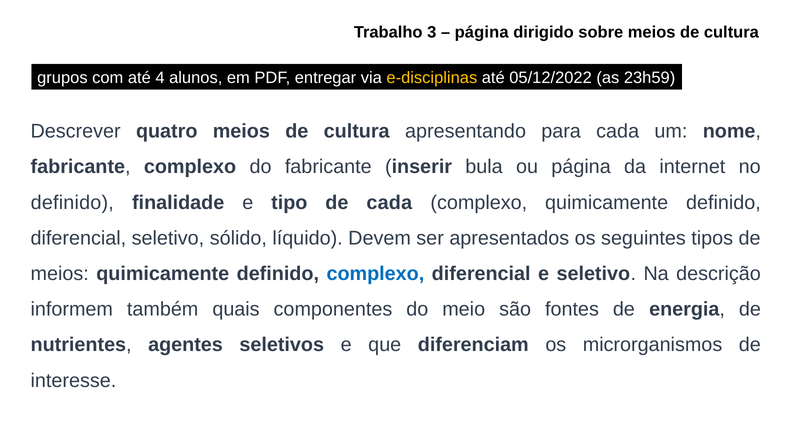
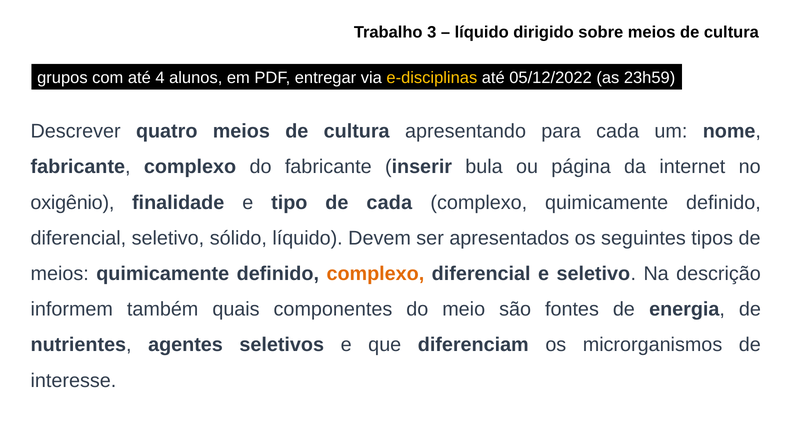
página at (482, 32): página -> líquido
definido at (72, 202): definido -> oxigênio
complexo at (375, 274) colour: blue -> orange
